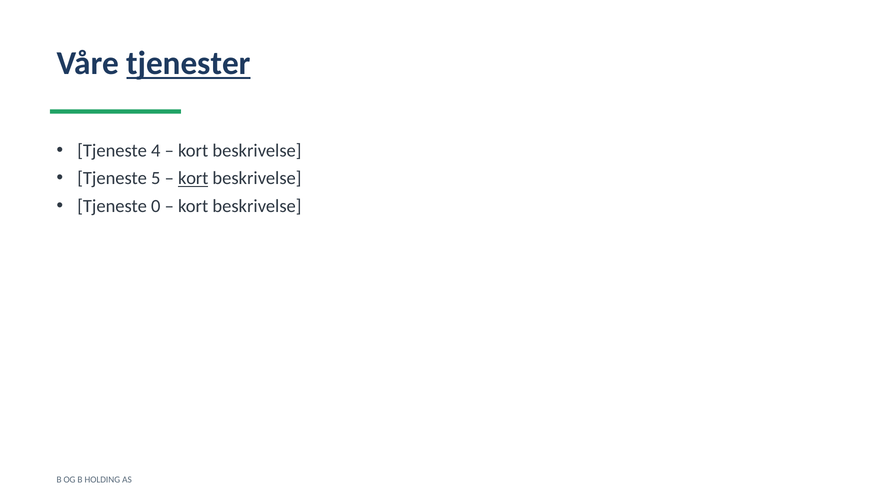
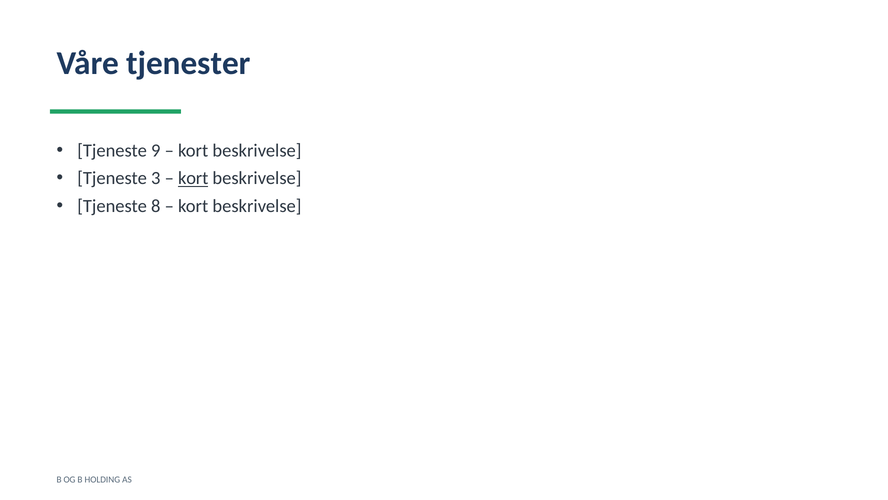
tjenester underline: present -> none
4: 4 -> 9
5: 5 -> 3
0: 0 -> 8
